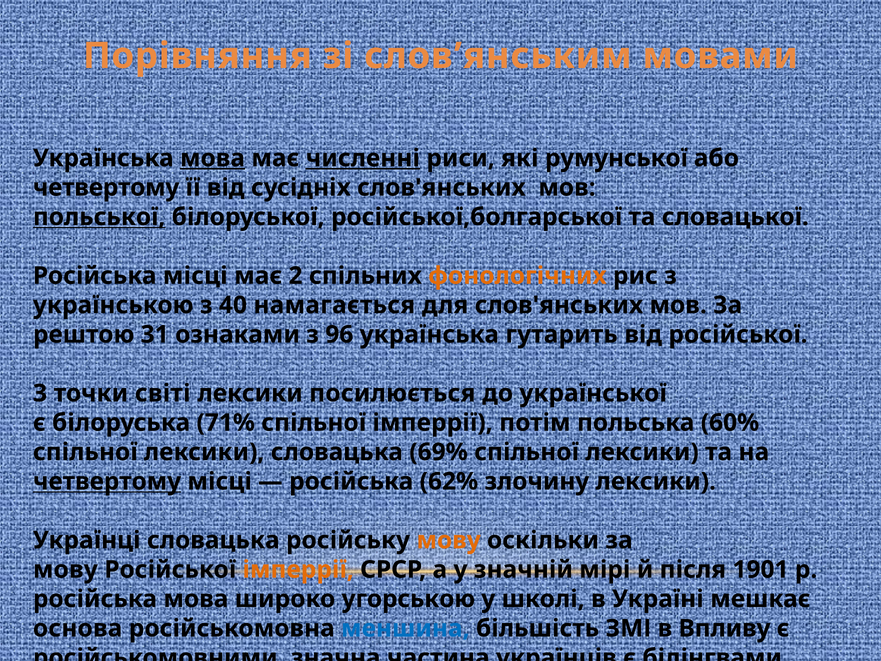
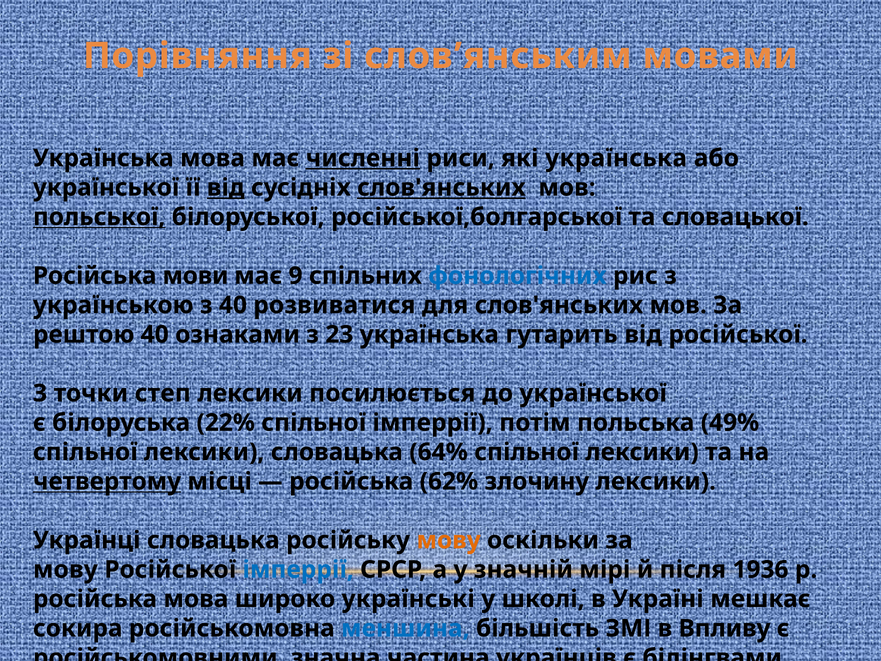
мова at (213, 158) underline: present -> none
які румунської: румунської -> українська
четвертому at (106, 188): четвертому -> української
від at (226, 188) underline: none -> present
слов'янських at (441, 188) underline: none -> present
Російська місці: місці -> мови
2: 2 -> 9
фонологічних colour: orange -> blue
намагається: намагається -> розвиватися
рештою 31: 31 -> 40
96: 96 -> 23
світі: світі -> степ
71%: 71% -> 22%
60%: 60% -> 49%
69%: 69% -> 64%
імперрії at (298, 569) colour: orange -> blue
1901: 1901 -> 1936
угорською: угорською -> українські
основа: основа -> сокира
